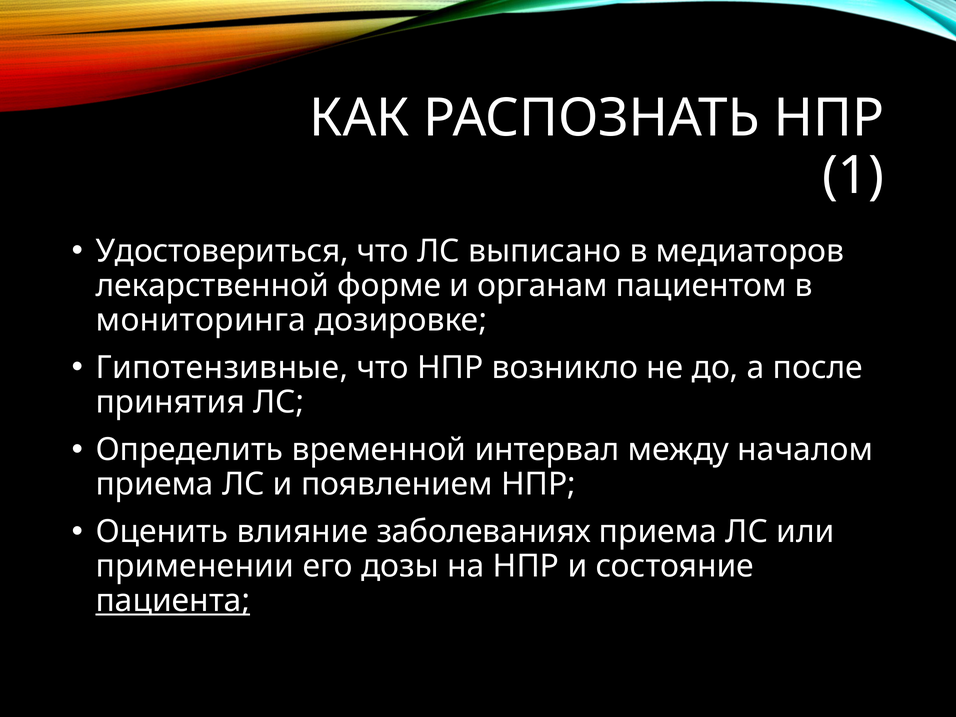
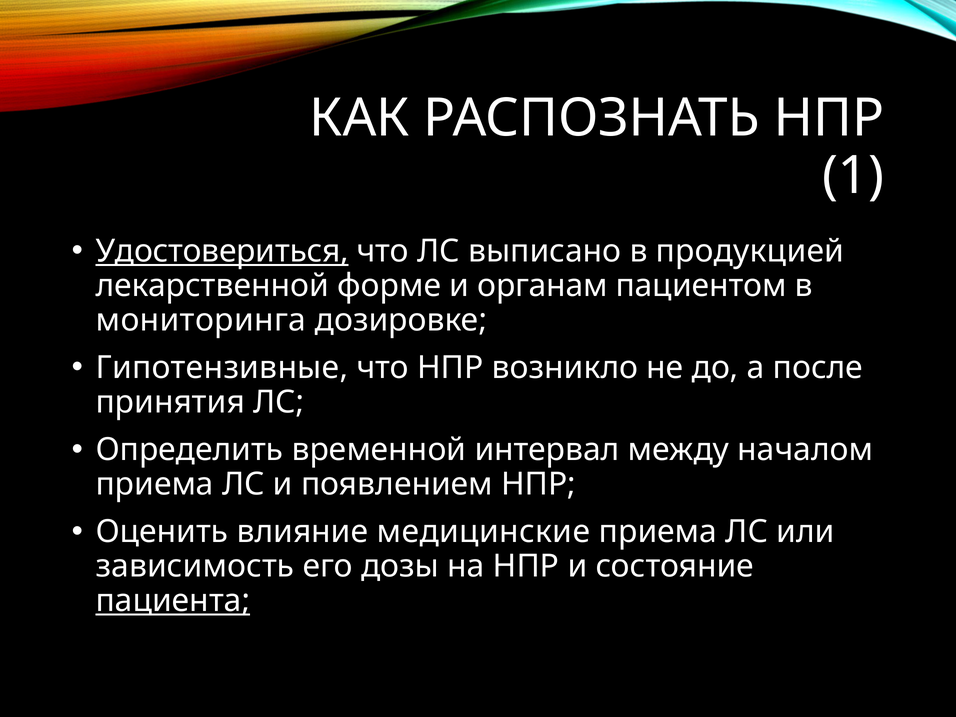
Удостовериться underline: none -> present
медиаторов: медиаторов -> продукцией
заболеваниях: заболеваниях -> медицинские
применении: применении -> зависимость
